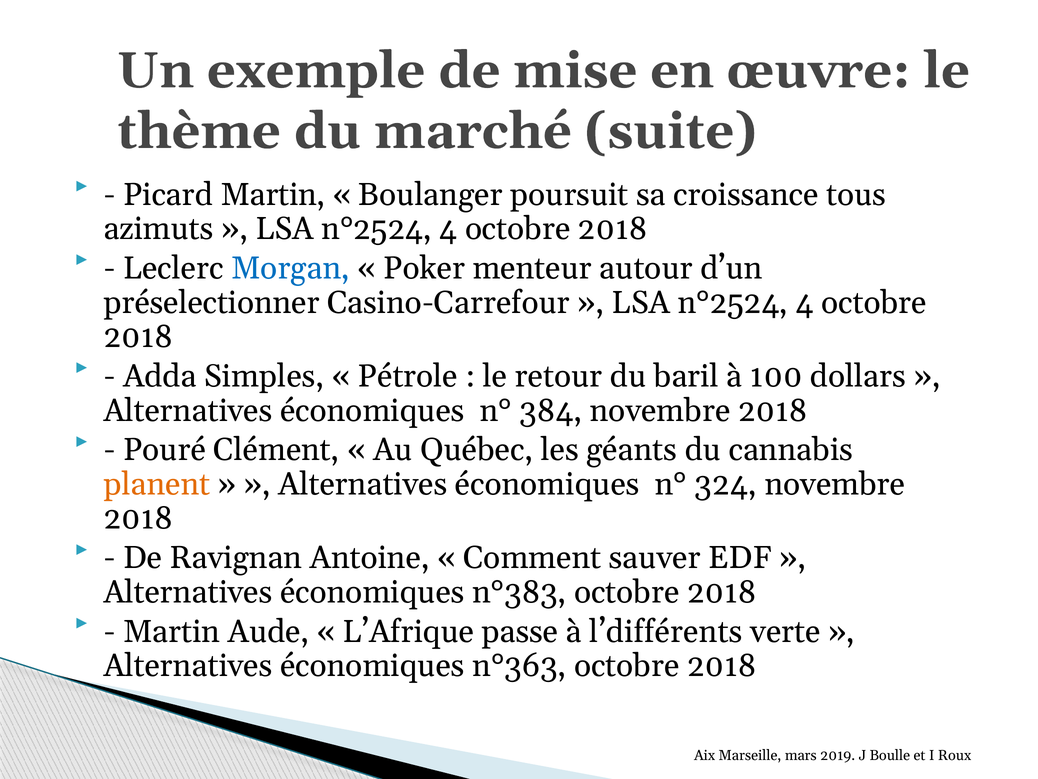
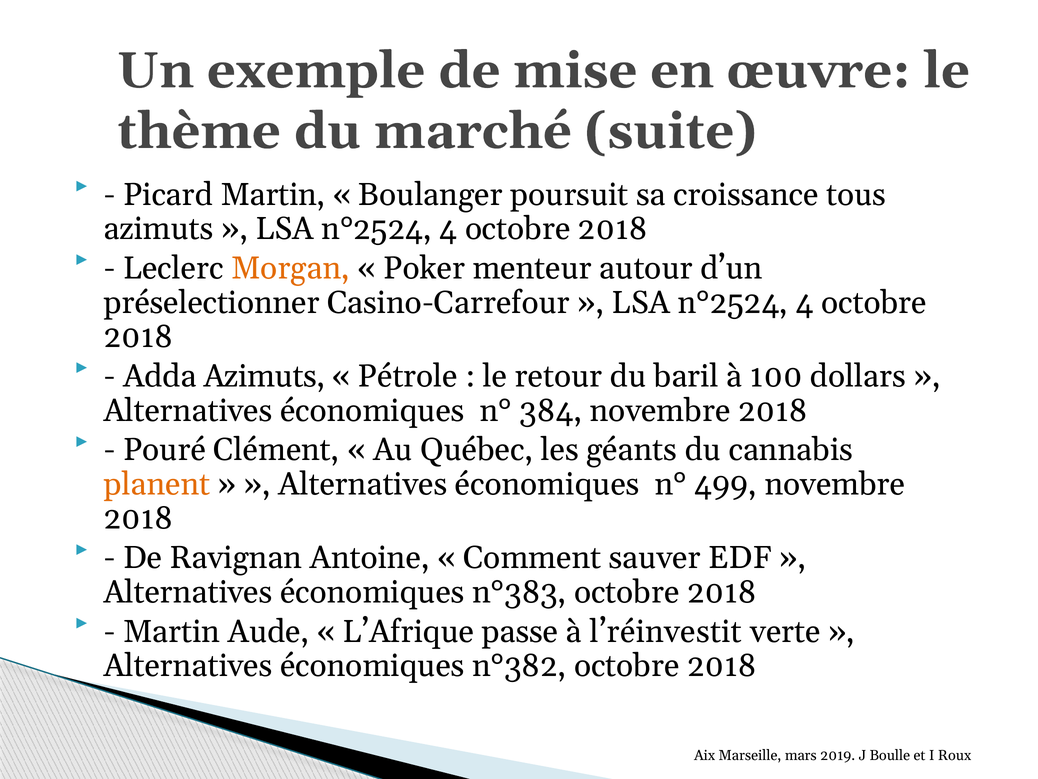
Morgan colour: blue -> orange
Adda Simples: Simples -> Azimuts
324: 324 -> 499
l’différents: l’différents -> l’réinvestit
n°363: n°363 -> n°382
